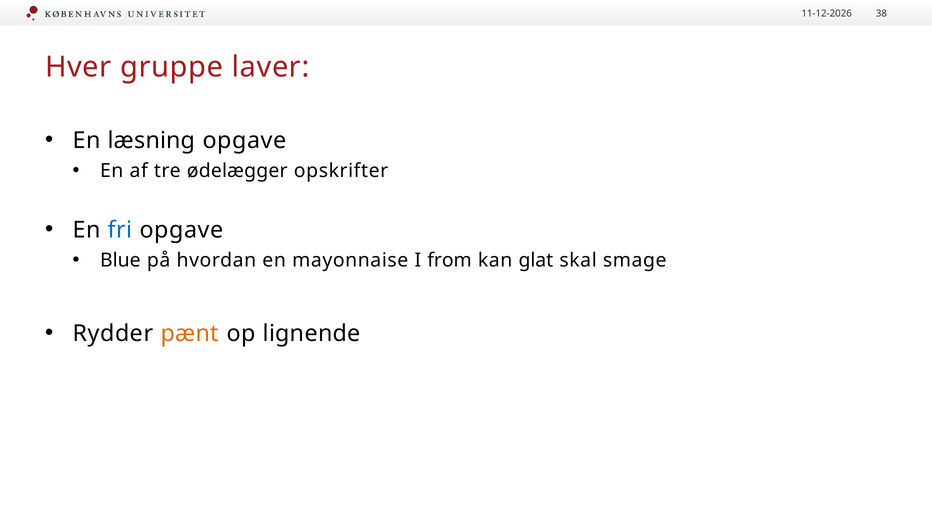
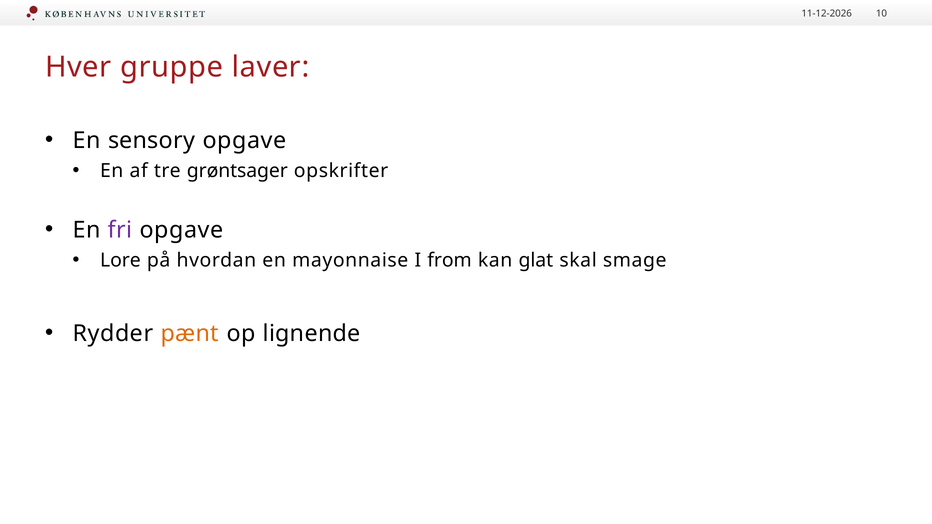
38: 38 -> 10
læsning: læsning -> sensory
ødelægger: ødelægger -> grøntsager
fri colour: blue -> purple
Blue: Blue -> Lore
